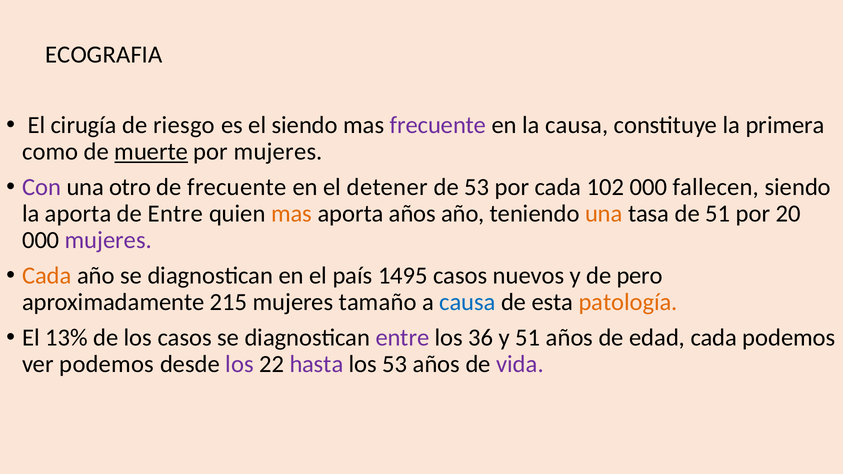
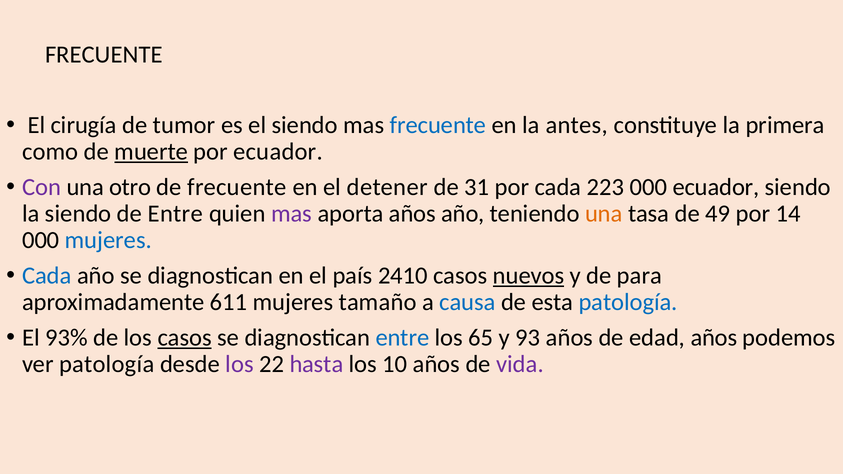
ECOGRAFIA at (104, 55): ECOGRAFIA -> FRECUENTE
riesgo: riesgo -> tumor
frecuente at (438, 125) colour: purple -> blue
la causa: causa -> antes
por mujeres: mujeres -> ecuador
de 53: 53 -> 31
102: 102 -> 223
000 fallecen: fallecen -> ecuador
la aporta: aporta -> siendo
mas at (292, 214) colour: orange -> purple
de 51: 51 -> 49
20: 20 -> 14
mujeres at (108, 240) colour: purple -> blue
Cada at (47, 276) colour: orange -> blue
1495: 1495 -> 2410
nuevos underline: none -> present
pero: pero -> para
215: 215 -> 611
patología at (628, 302) colour: orange -> blue
13%: 13% -> 93%
casos at (185, 338) underline: none -> present
entre at (402, 338) colour: purple -> blue
36: 36 -> 65
y 51: 51 -> 93
edad cada: cada -> años
ver podemos: podemos -> patología
los 53: 53 -> 10
